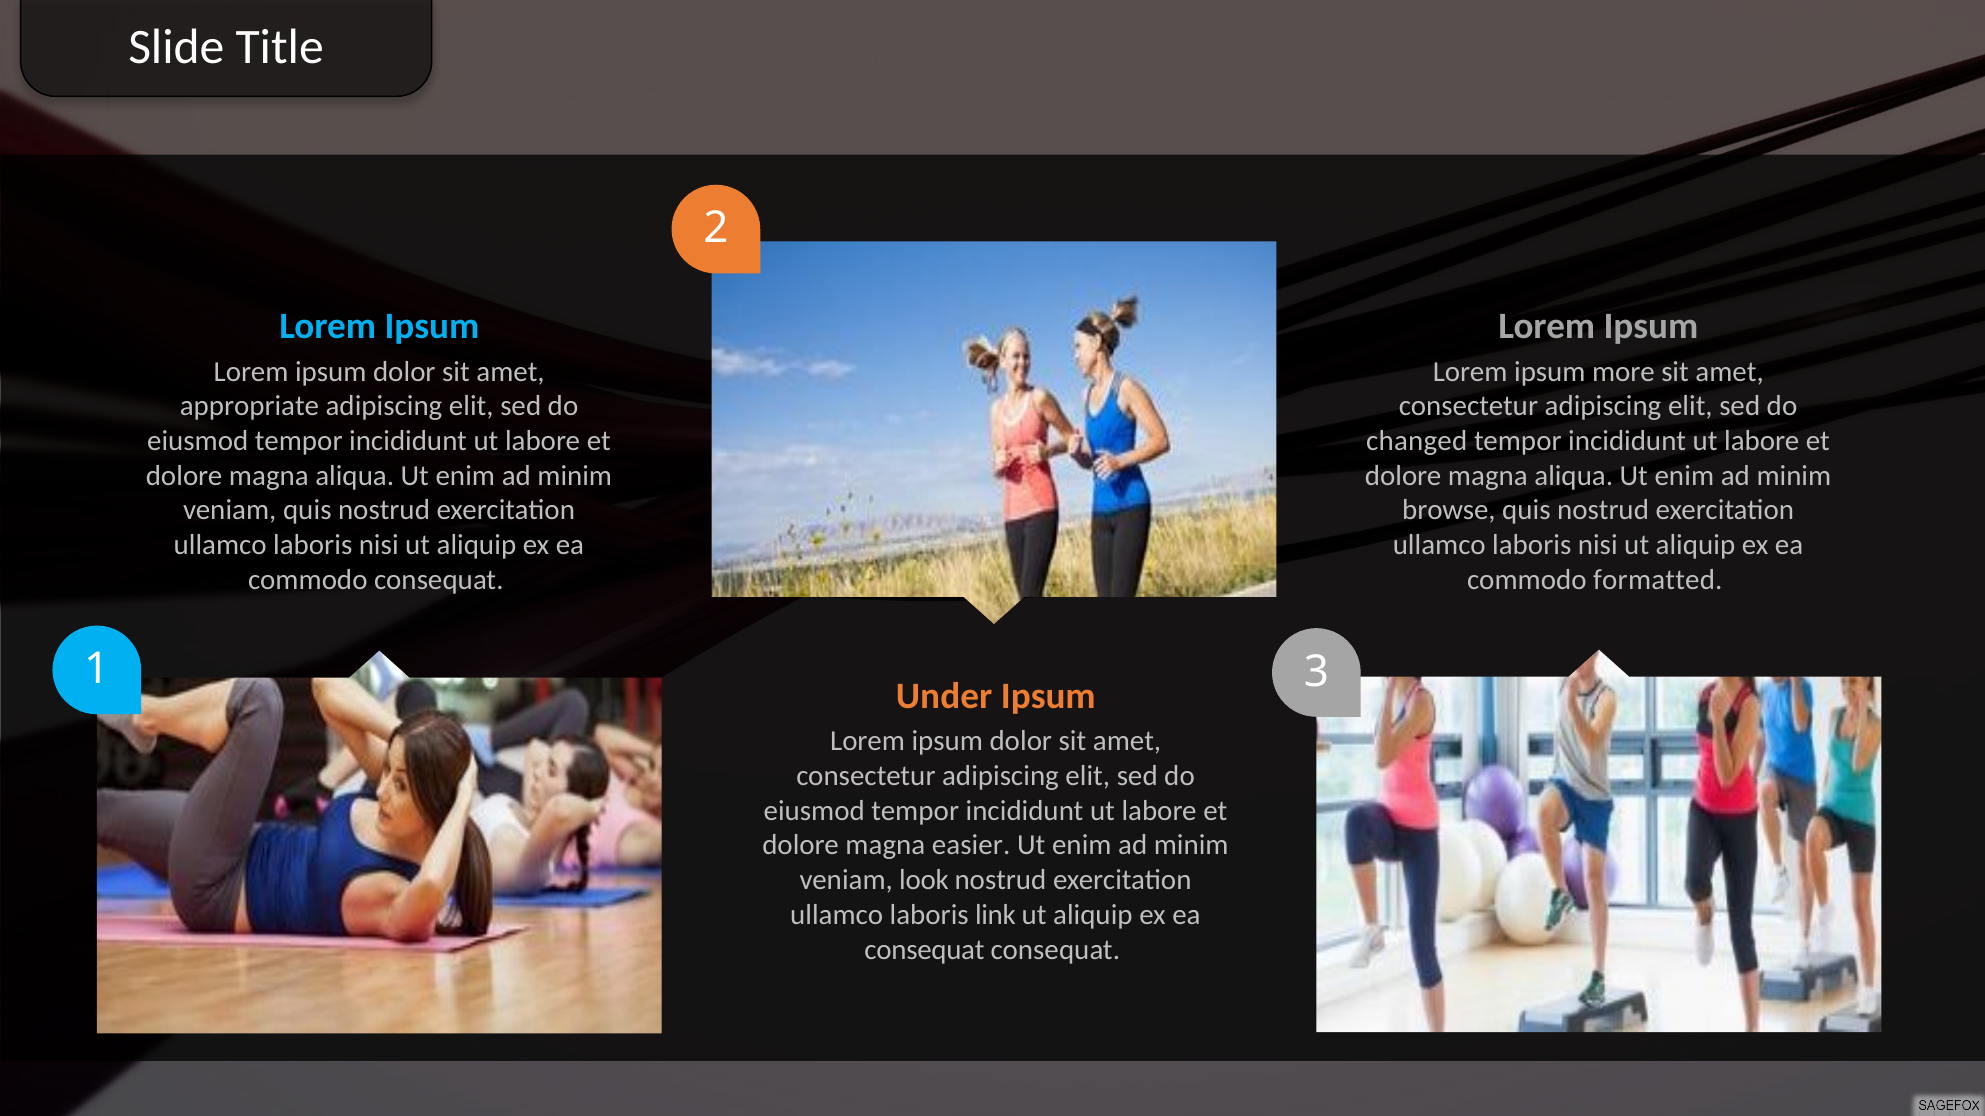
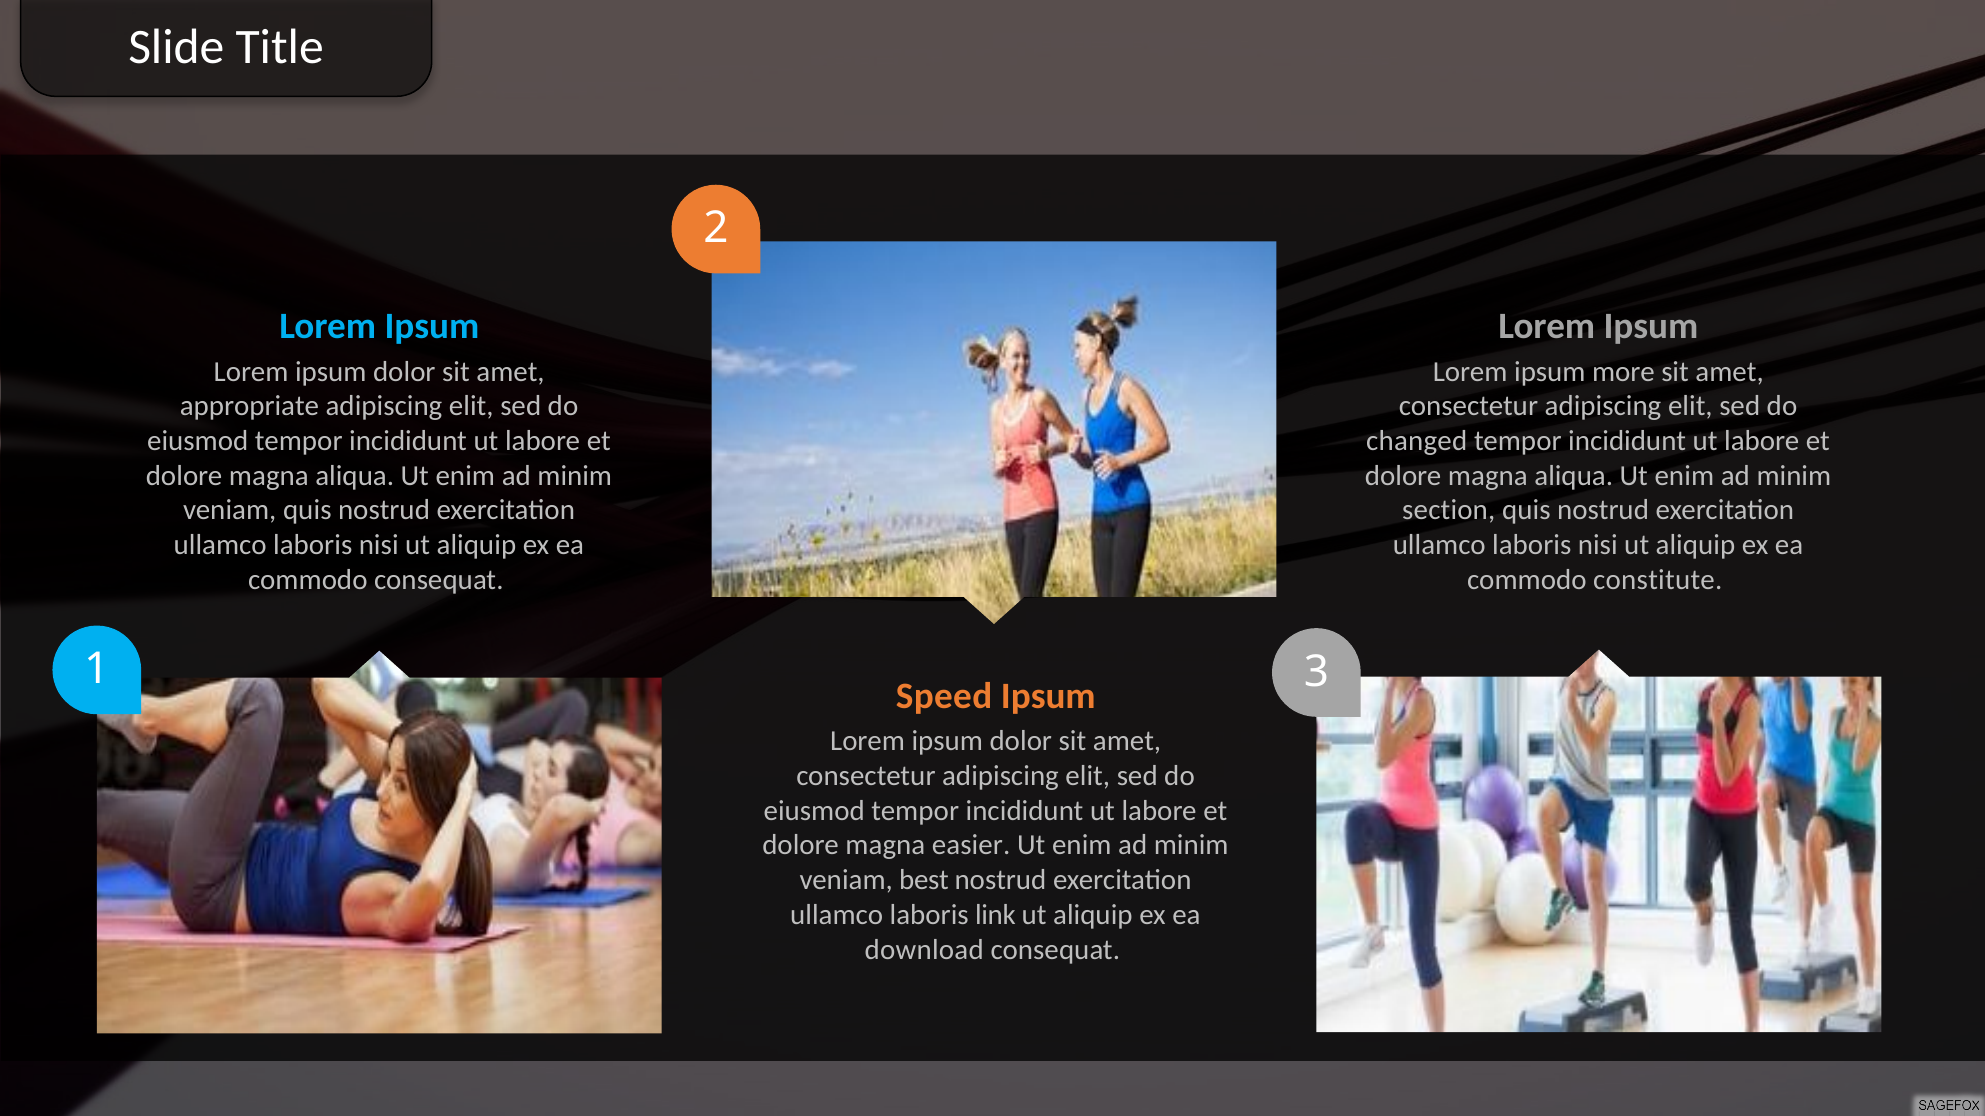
browse: browse -> section
formatted: formatted -> constitute
Under: Under -> Speed
look: look -> best
consequat at (924, 950): consequat -> download
